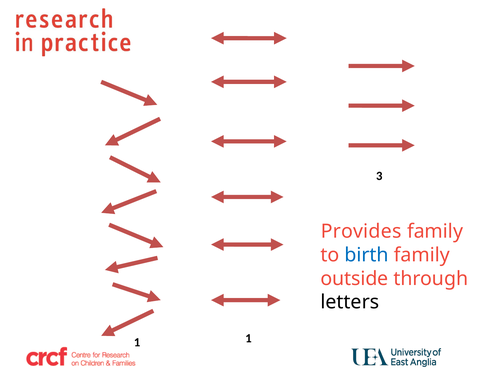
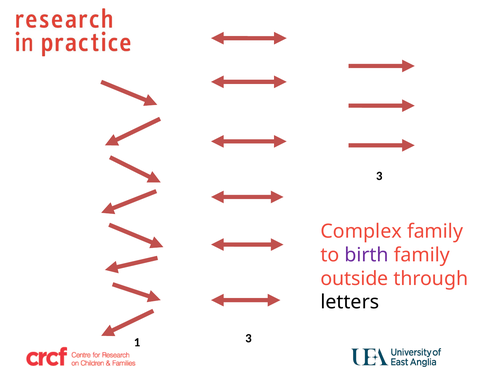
Provides: Provides -> Complex
birth colour: blue -> purple
1 1: 1 -> 3
